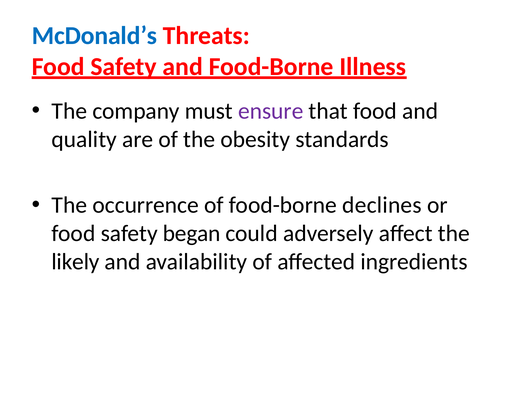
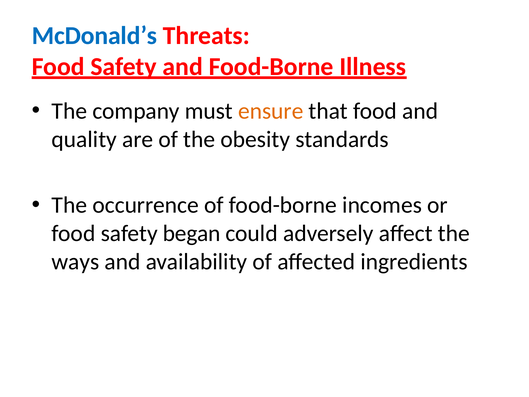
ensure colour: purple -> orange
declines: declines -> incomes
likely: likely -> ways
